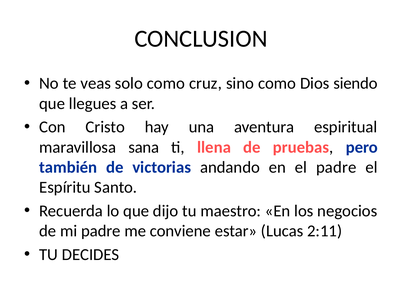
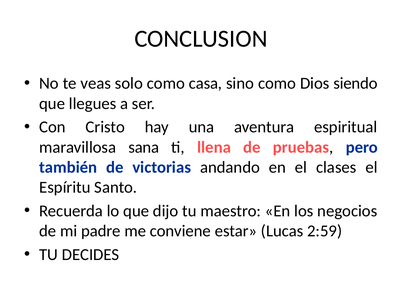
cruz: cruz -> casa
el padre: padre -> clases
2:11: 2:11 -> 2:59
